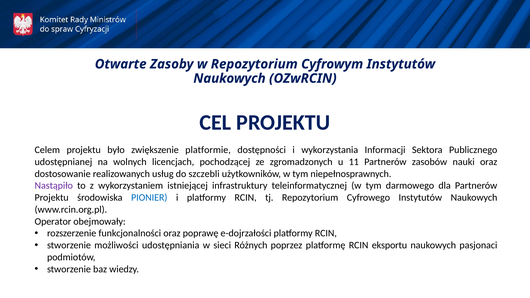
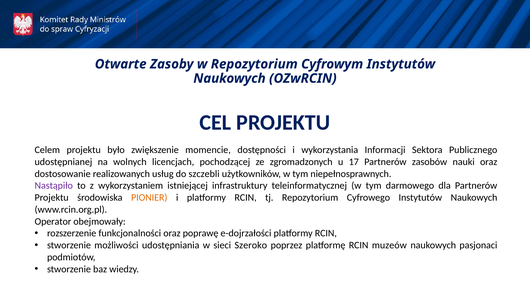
platformie: platformie -> momencie
11: 11 -> 17
PIONIER colour: blue -> orange
Różnych: Różnych -> Szeroko
eksportu: eksportu -> muzeów
